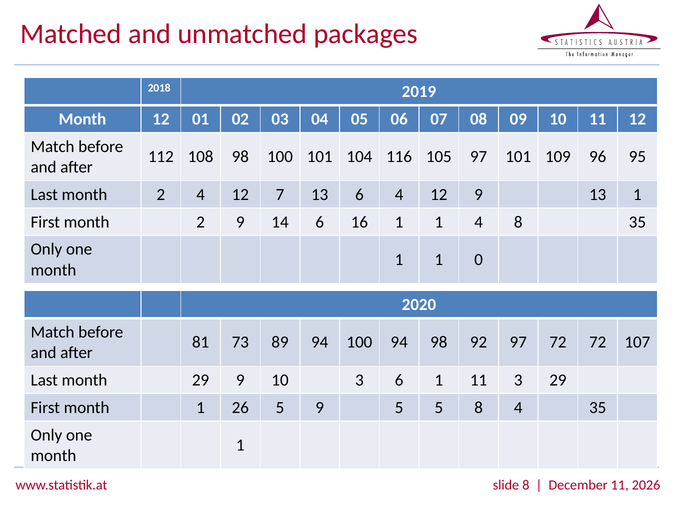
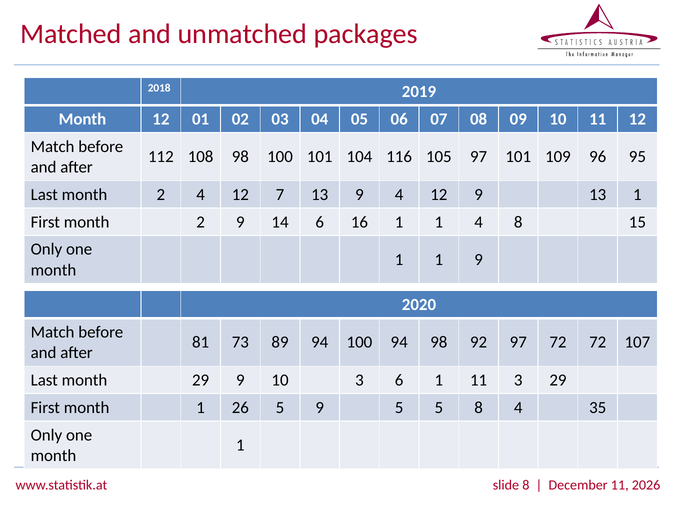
13 6: 6 -> 9
8 35: 35 -> 15
1 0: 0 -> 9
